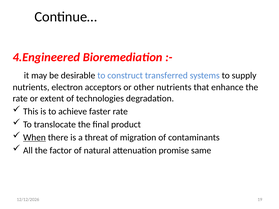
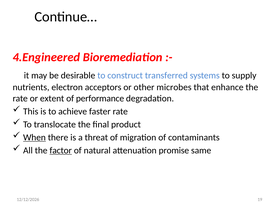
other nutrients: nutrients -> microbes
technologies: technologies -> performance
factor underline: none -> present
